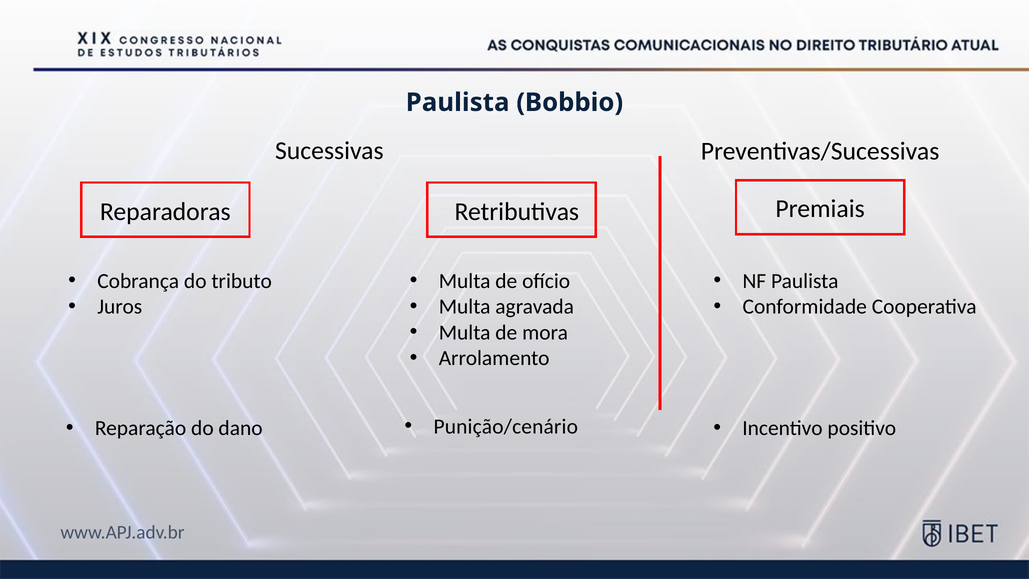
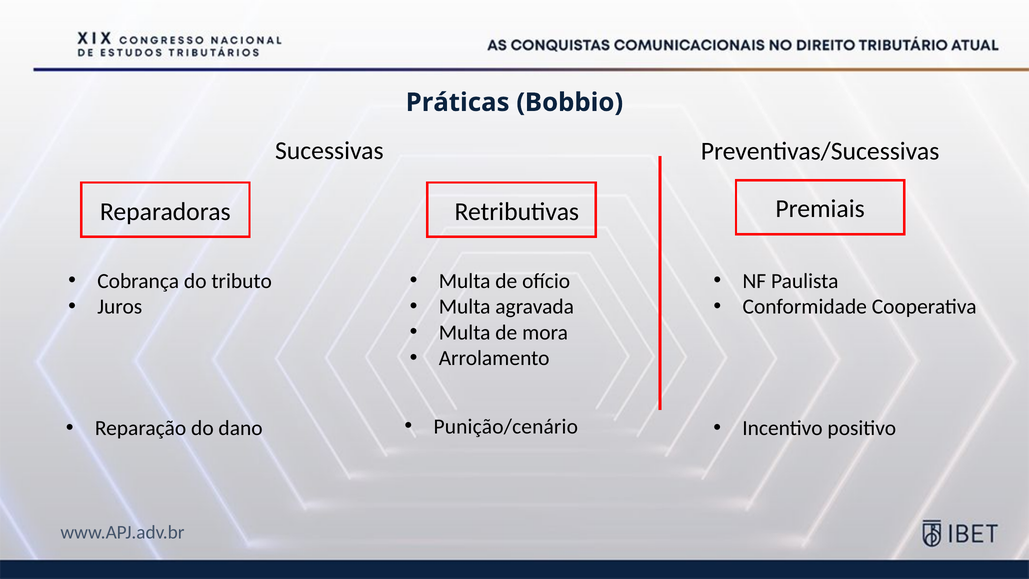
Paulista at (458, 102): Paulista -> Práticas
